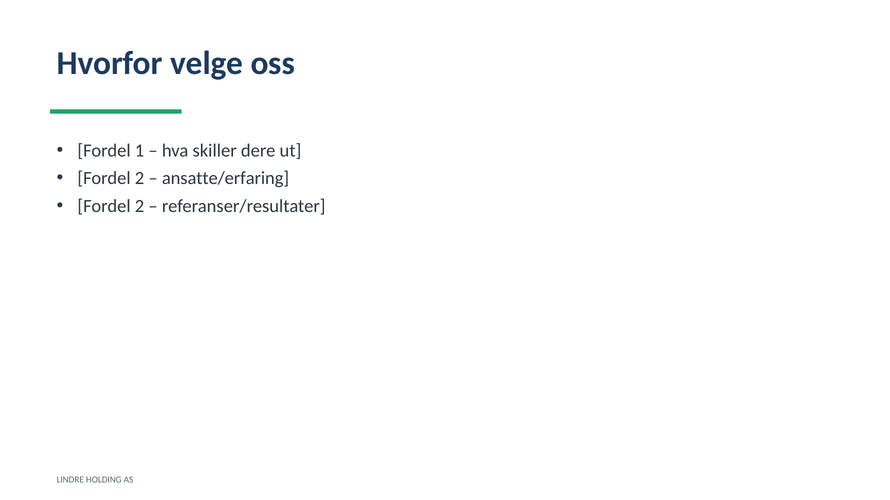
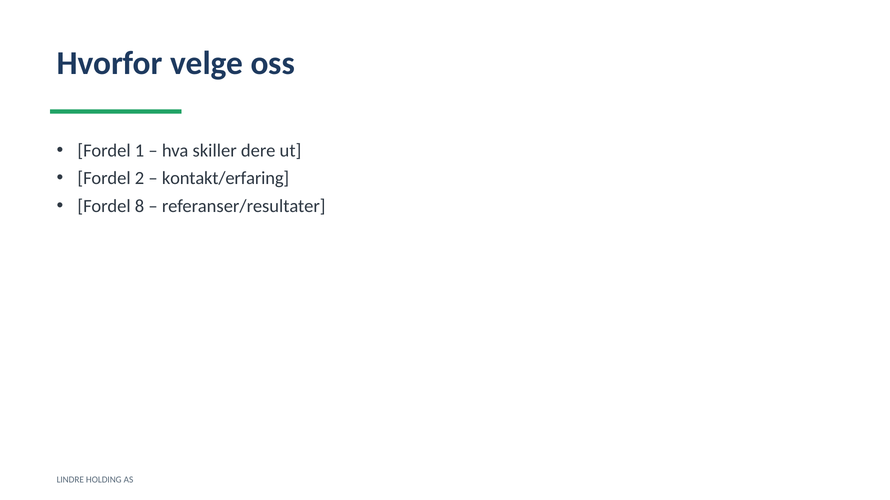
ansatte/erfaring: ansatte/erfaring -> kontakt/erfaring
2 at (140, 206): 2 -> 8
